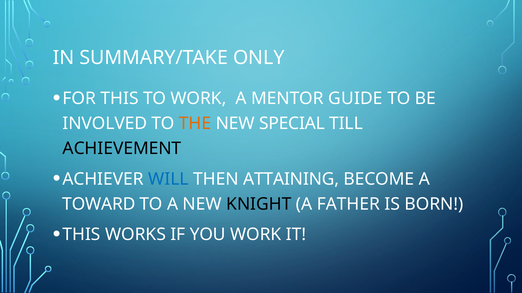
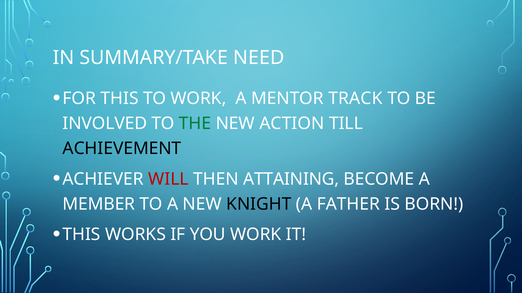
ONLY: ONLY -> NEED
GUIDE: GUIDE -> TRACK
THE colour: orange -> green
SPECIAL: SPECIAL -> ACTION
WILL colour: blue -> red
TOWARD: TOWARD -> MEMBER
